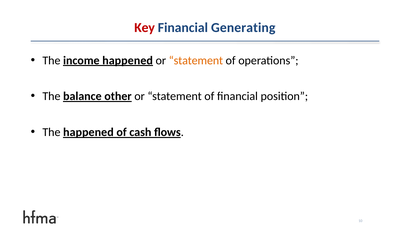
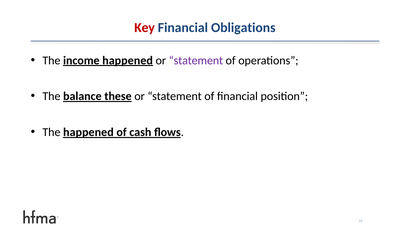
Generating: Generating -> Obligations
statement at (196, 60) colour: orange -> purple
other: other -> these
